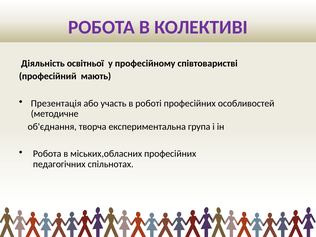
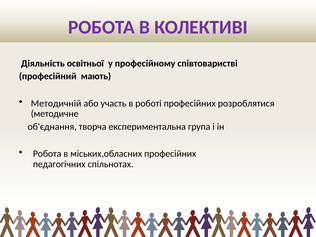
Презентація: Презентація -> Методичній
особливостей: особливостей -> розроблятися
